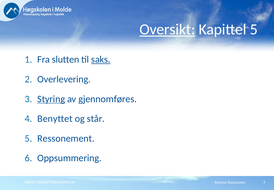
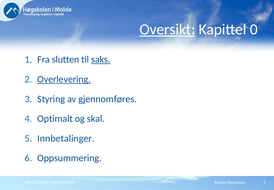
Kapittel 5: 5 -> 0
Overlevering underline: none -> present
Styring underline: present -> none
Benyttet: Benyttet -> Optimalt
står: står -> skal
Ressonement: Ressonement -> Innbetalinger
